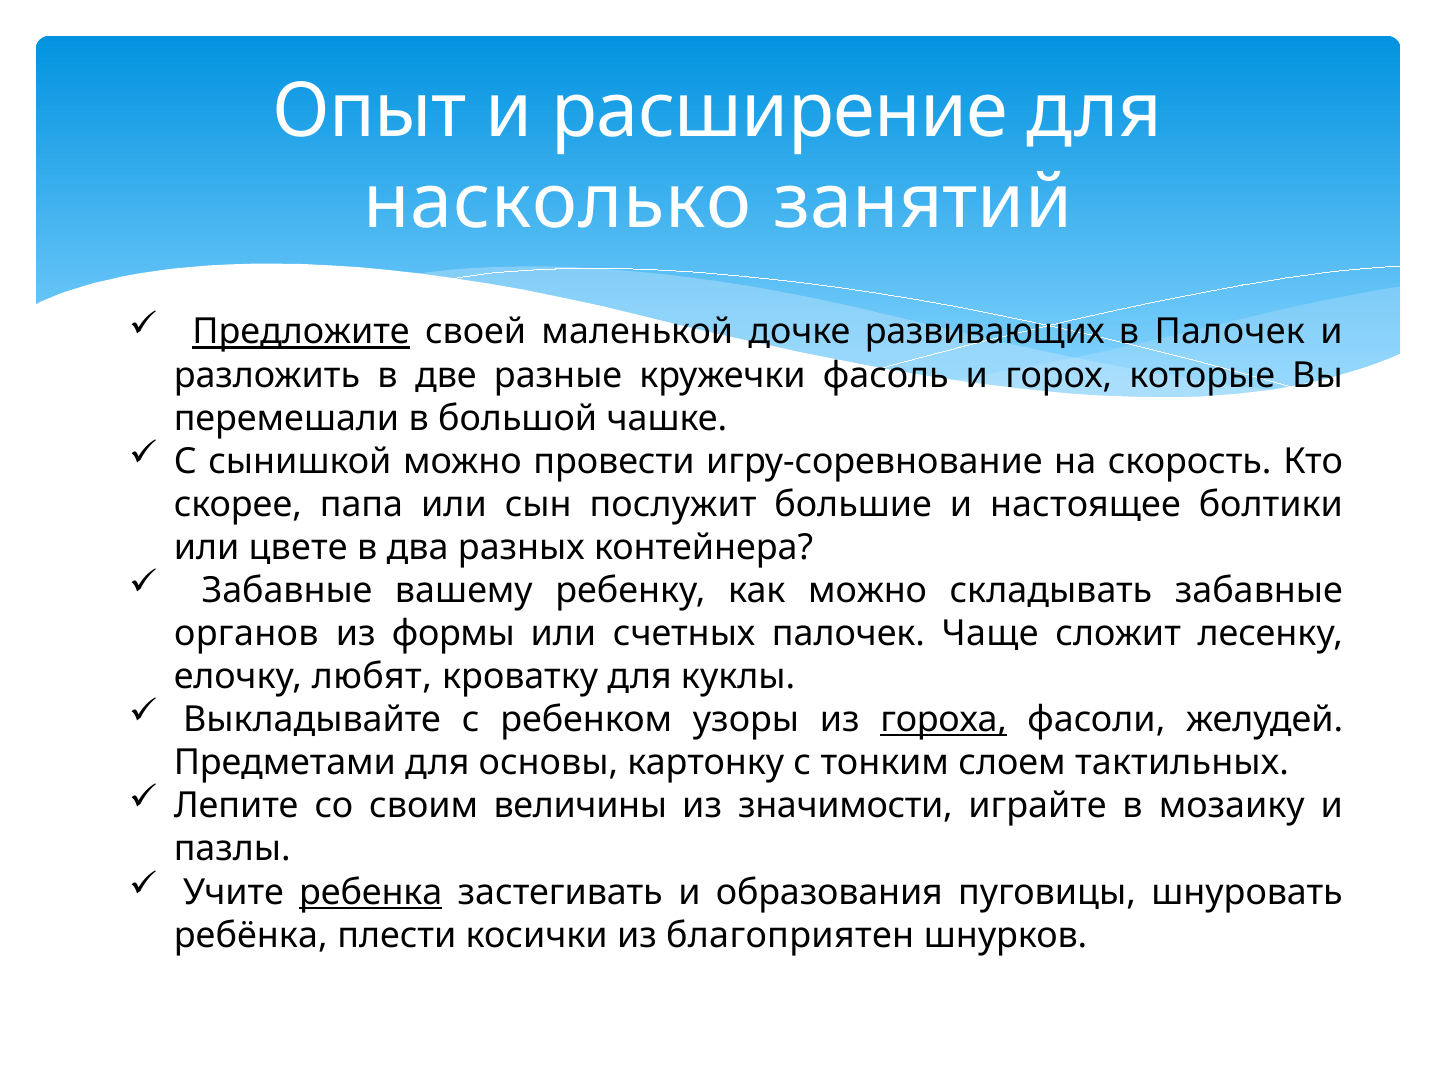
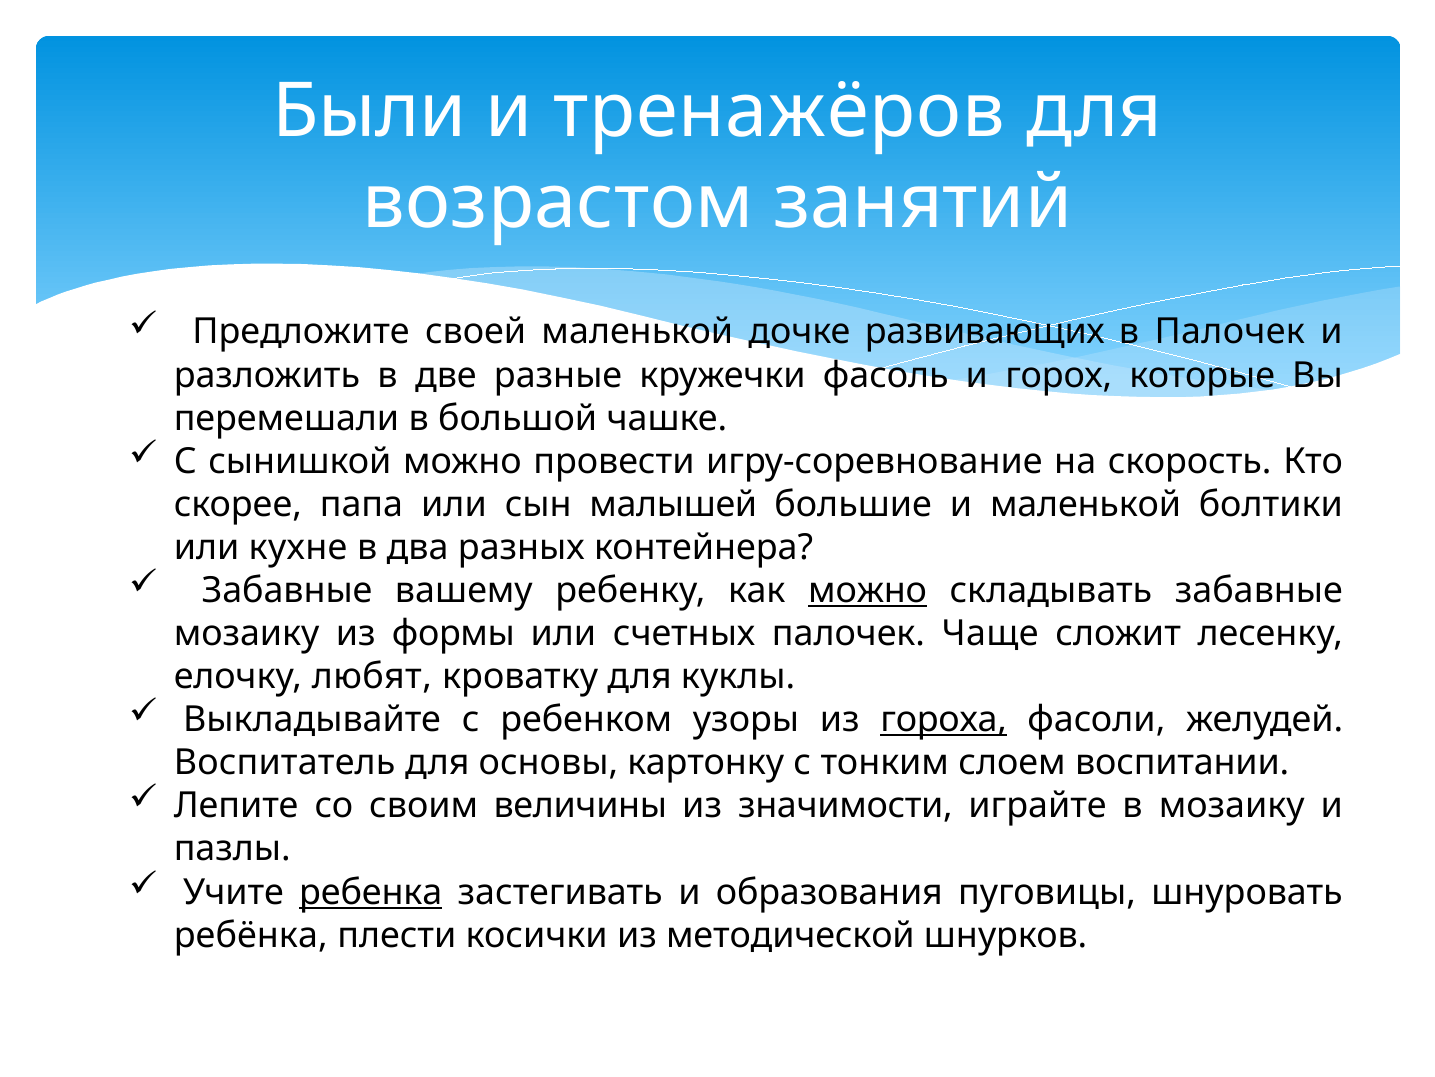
Опыт: Опыт -> Были
расширение: расширение -> тренажёров
насколько: насколько -> возрастом
Предложите underline: present -> none
послужит: послужит -> малышей
и настоящее: настоящее -> маленькой
цвете: цвете -> кухне
можно at (868, 590) underline: none -> present
органов at (246, 633): органов -> мозаику
Предметами: Предметами -> Воспитатель
тактильных: тактильных -> воспитании
благоприятен: благоприятен -> методической
